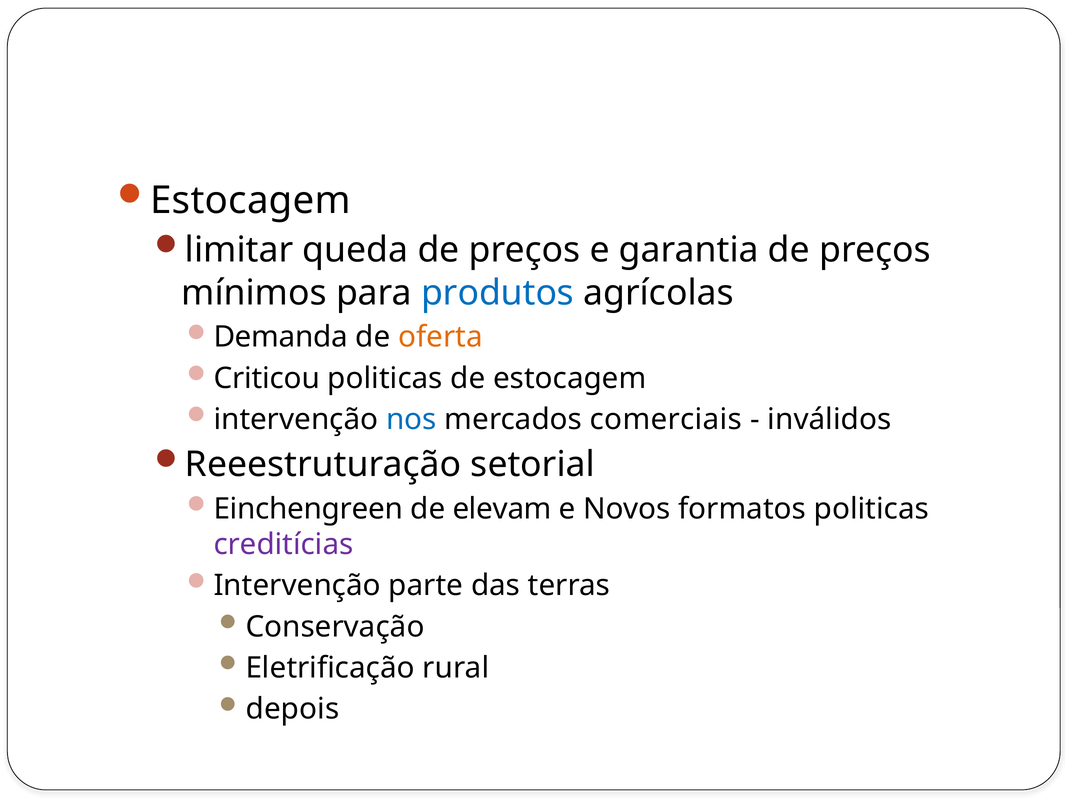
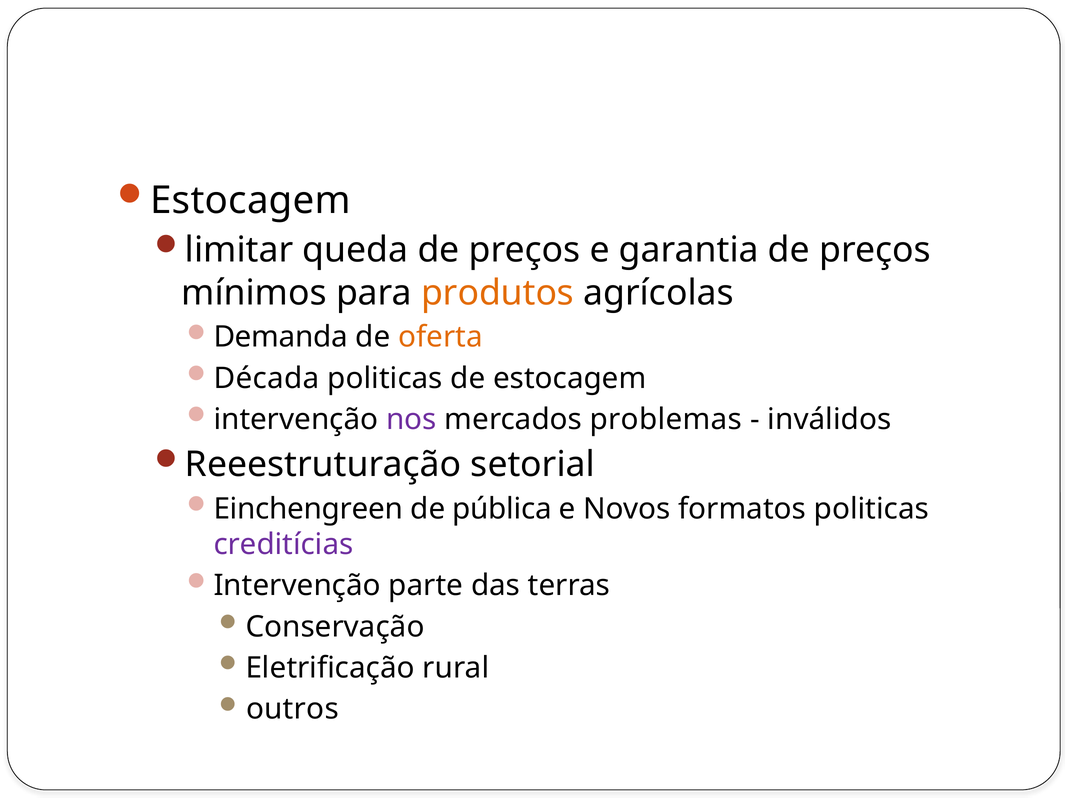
produtos colour: blue -> orange
Criticou: Criticou -> Década
nos colour: blue -> purple
comerciais: comerciais -> problemas
elevam: elevam -> pública
depois: depois -> outros
